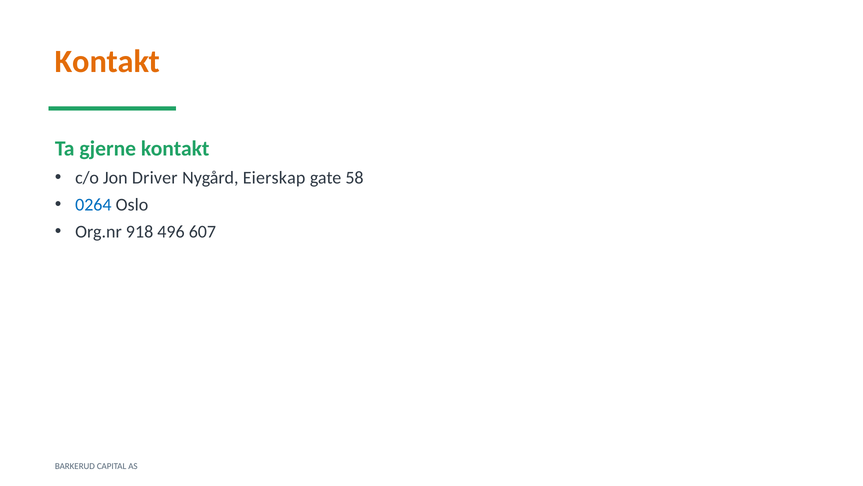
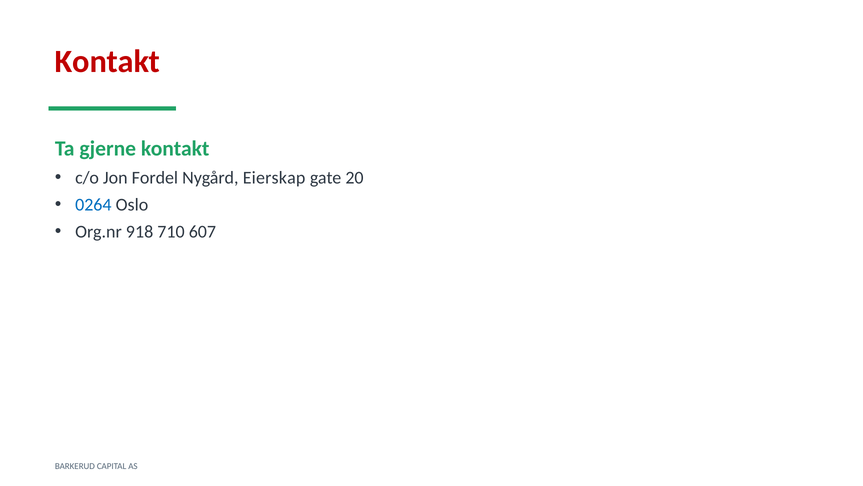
Kontakt at (108, 62) colour: orange -> red
Driver: Driver -> Fordel
58: 58 -> 20
496: 496 -> 710
